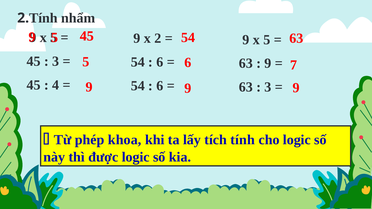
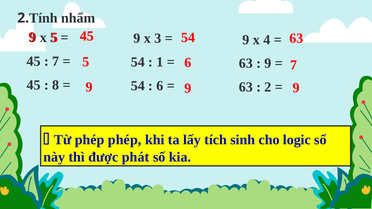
x 2: 2 -> 3
5 at (267, 40): 5 -> 4
3 at (56, 61): 3 -> 7
6 at (160, 62): 6 -> 1
4: 4 -> 8
3 at (268, 87): 3 -> 2
phép khoa: khoa -> phép
tích tính: tính -> sinh
được logic: logic -> phát
